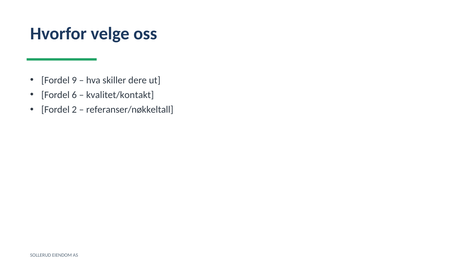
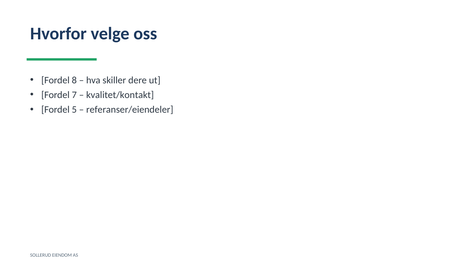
9: 9 -> 8
6: 6 -> 7
2: 2 -> 5
referanser/nøkkeltall: referanser/nøkkeltall -> referanser/eiendeler
